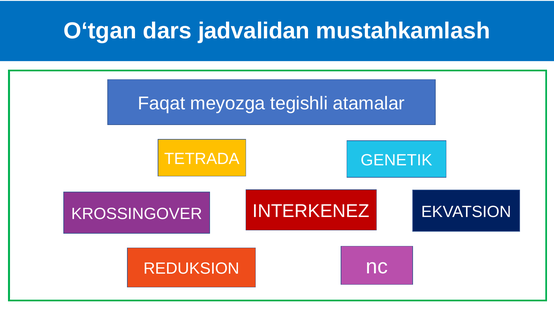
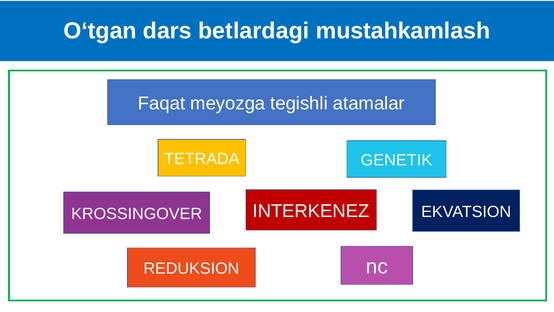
jadvalidan: jadvalidan -> betlardagi
